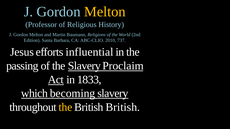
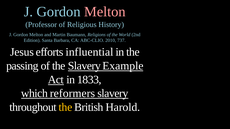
Melton at (105, 12) colour: yellow -> pink
Proclaim: Proclaim -> Example
becoming: becoming -> reformers
British British: British -> Harold
